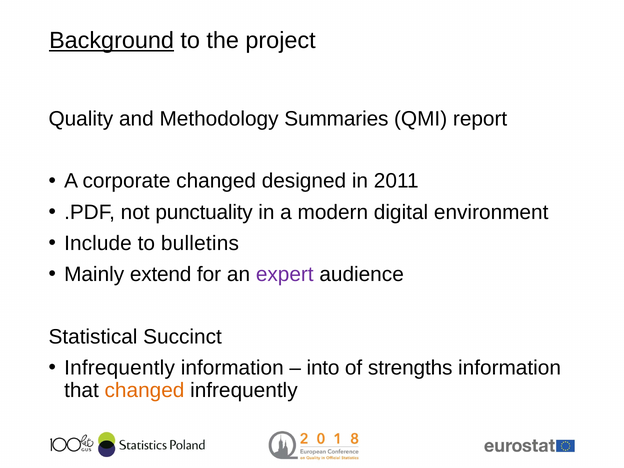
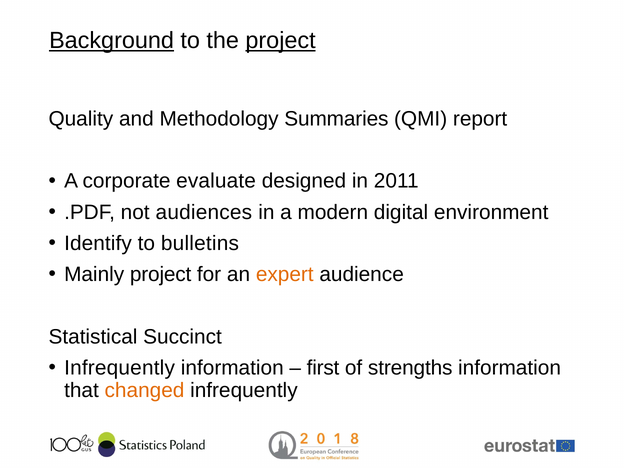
project at (281, 41) underline: none -> present
corporate changed: changed -> evaluate
punctuality: punctuality -> audiences
Include: Include -> Identify
Mainly extend: extend -> project
expert colour: purple -> orange
into: into -> first
